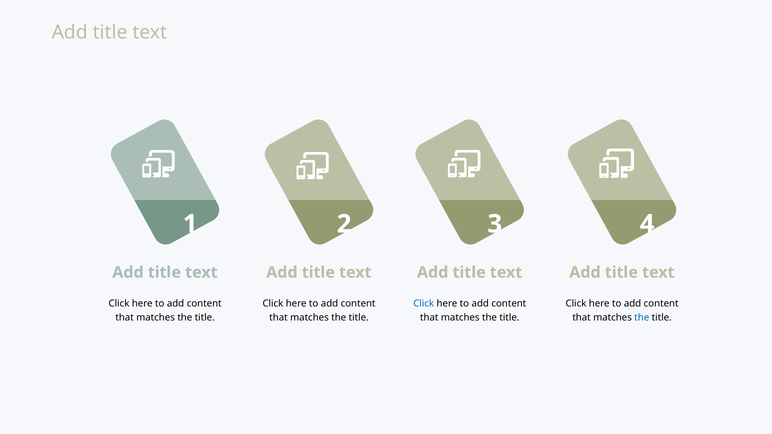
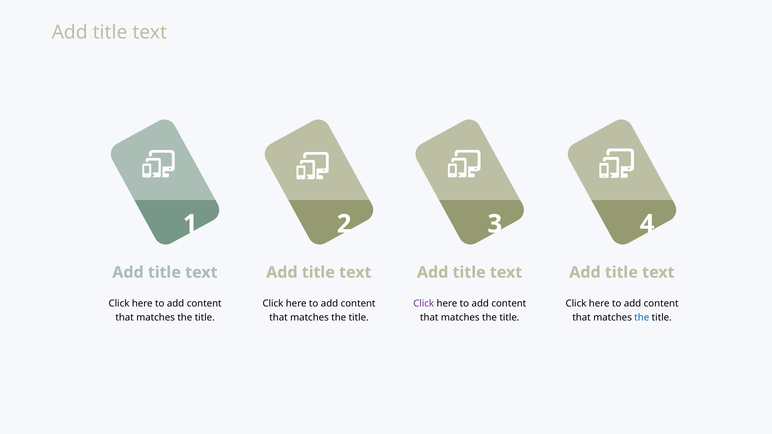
Click at (424, 304) colour: blue -> purple
